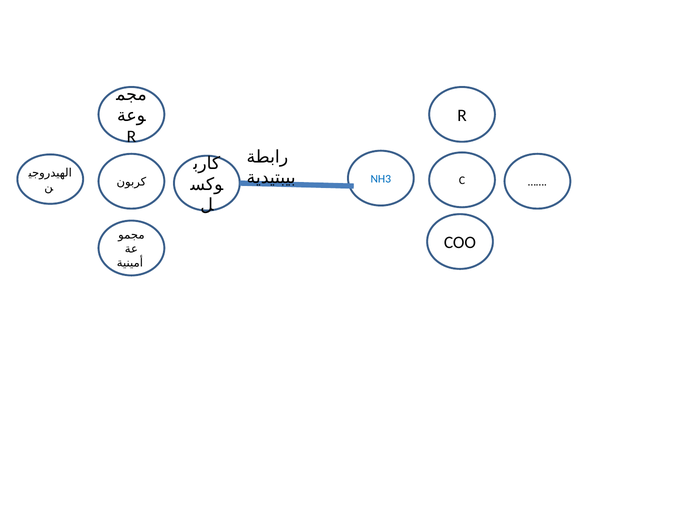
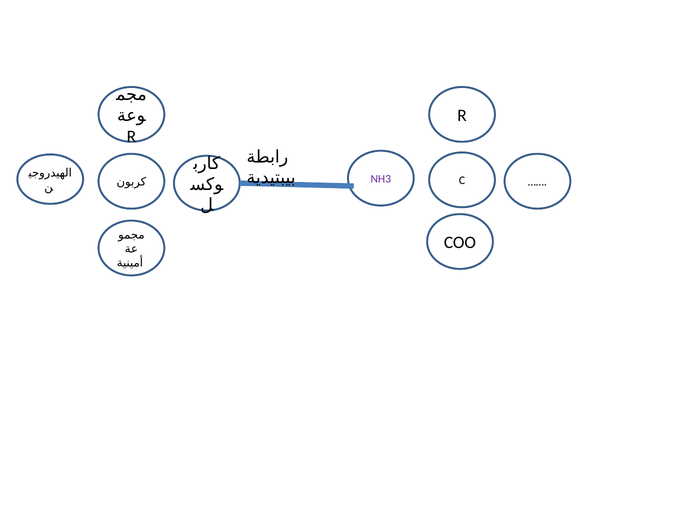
NH3 colour: blue -> purple
